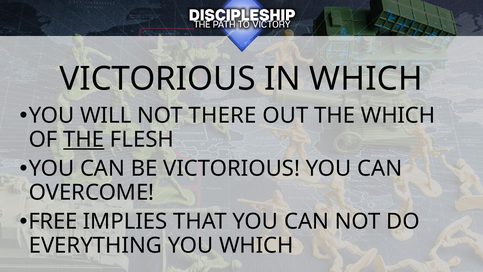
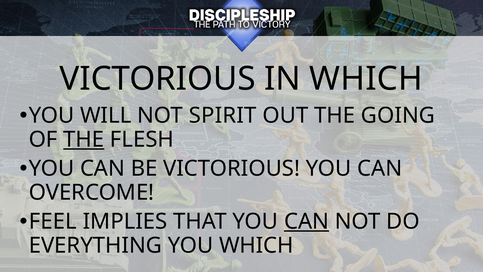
THERE: THERE -> SPIRIT
THE WHICH: WHICH -> GOING
FREE: FREE -> FEEL
CAN at (306, 221) underline: none -> present
